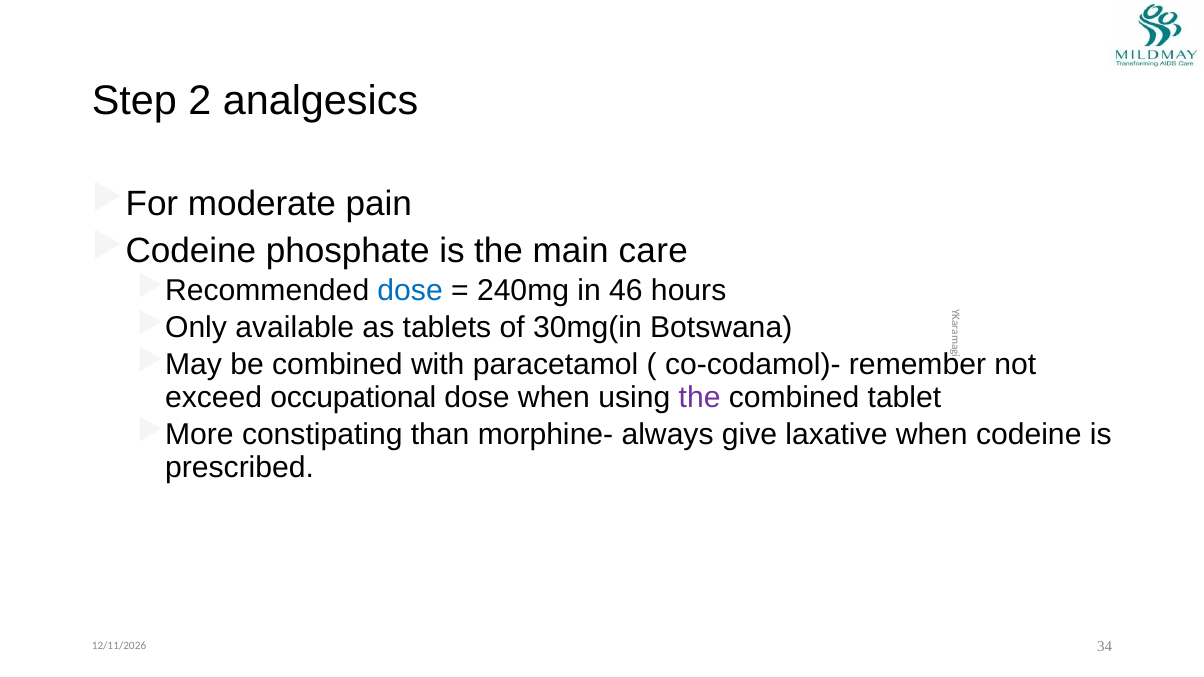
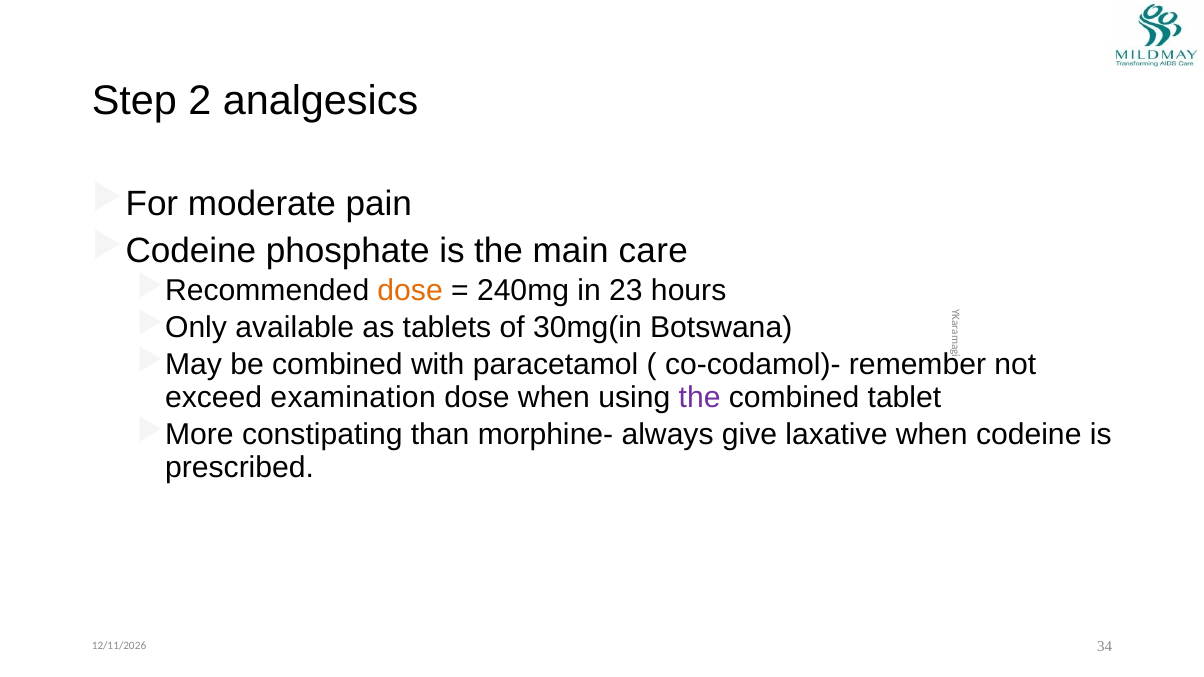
dose at (410, 291) colour: blue -> orange
46: 46 -> 23
occupational: occupational -> examination
